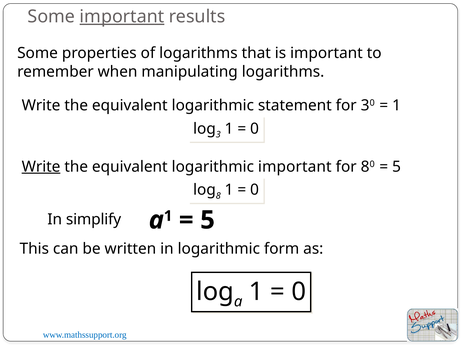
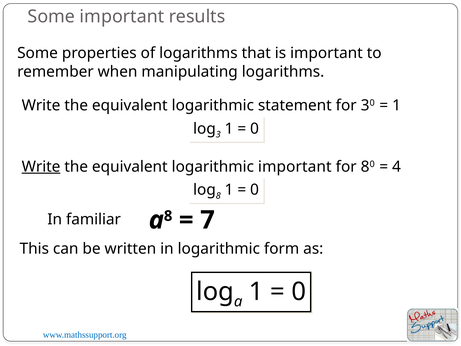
important at (122, 17) underline: present -> none
5 at (397, 166): 5 -> 4
simplify: simplify -> familiar
1 at (168, 216): 1 -> 8
5 at (207, 220): 5 -> 7
